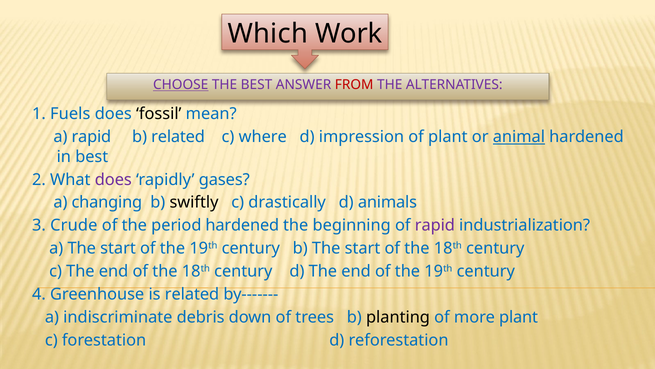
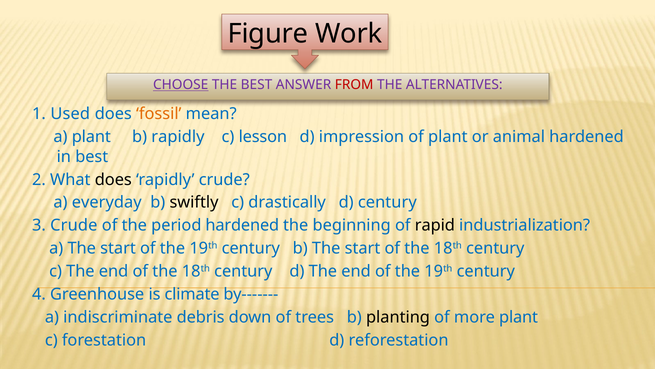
Which: Which -> Figure
Fuels: Fuels -> Used
fossil colour: black -> orange
a rapid: rapid -> plant
b related: related -> rapidly
where: where -> lesson
animal underline: present -> none
does at (113, 179) colour: purple -> black
rapidly gases: gases -> crude
changing: changing -> everyday
d animals: animals -> century
rapid at (435, 225) colour: purple -> black
is related: related -> climate
